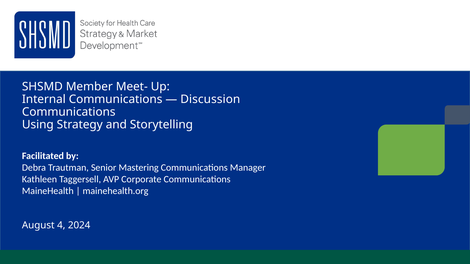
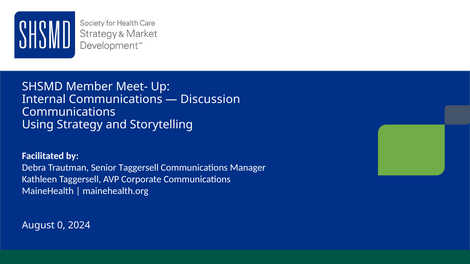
Senior Mastering: Mastering -> Taggersell
4: 4 -> 0
